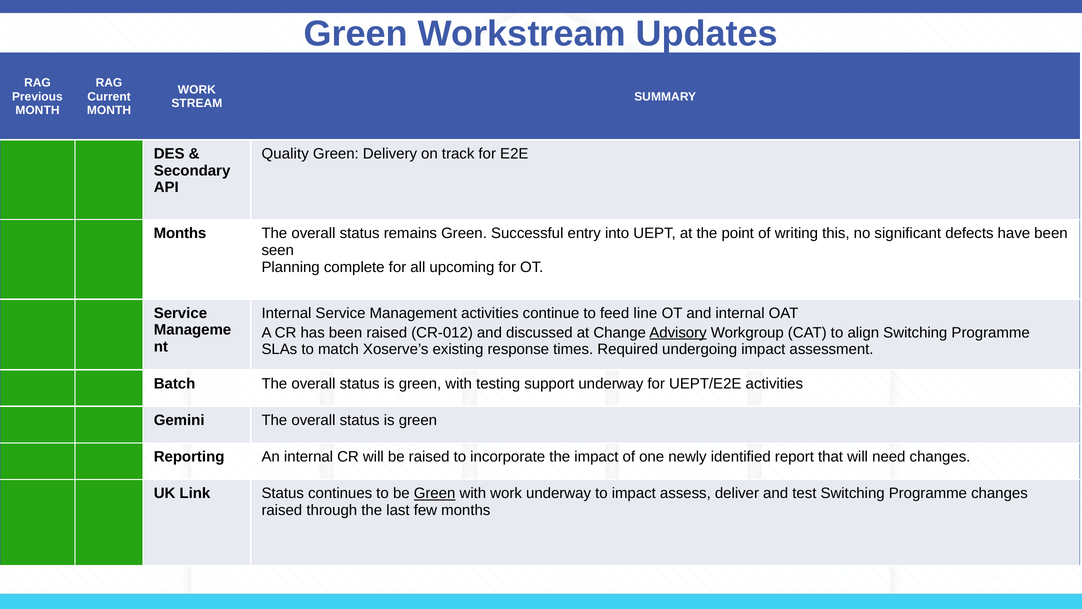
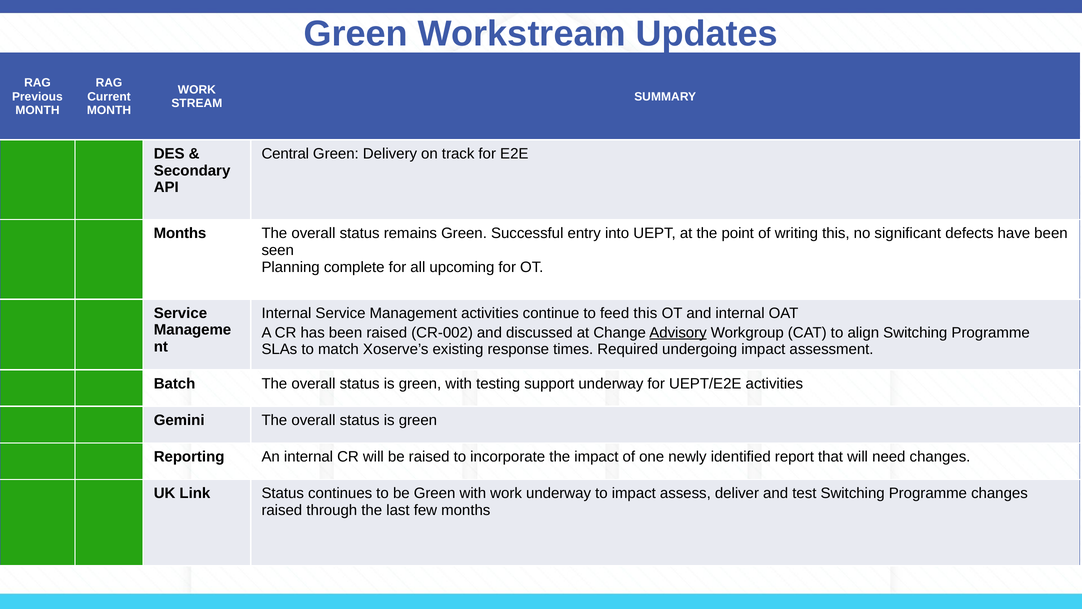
Quality: Quality -> Central
feed line: line -> this
CR-012: CR-012 -> CR-002
Green at (435, 493) underline: present -> none
